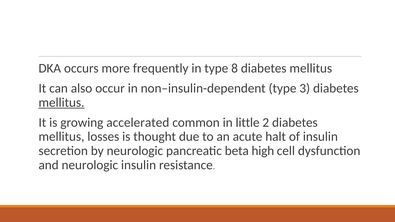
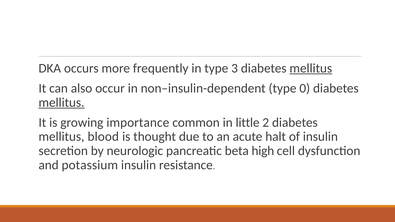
8: 8 -> 3
mellitus at (311, 68) underline: none -> present
3: 3 -> 0
accelerated: accelerated -> importance
losses: losses -> blood
and neurologic: neurologic -> potassium
